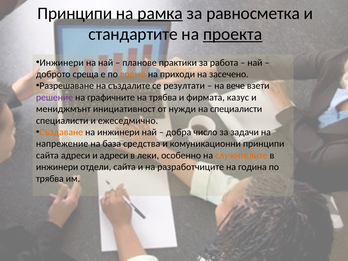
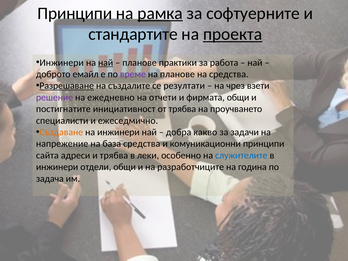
равносметка: равносметка -> софтуерните
най at (106, 63) underline: none -> present
среща: среща -> емайл
време colour: orange -> purple
на приходи: приходи -> планове
на засечено: засечено -> средства
Разрешаване underline: none -> present
вече: вече -> чрез
графичните: графичните -> ежедневно
на трябва: трябва -> отчети
фирмата казус: казус -> общи
мениджмънт: мениджмънт -> постигнатите
от нужди: нужди -> трябва
на специалисти: специалисти -> проучването
число: число -> какво
и адреси: адреси -> трябва
служителите colour: orange -> blue
отдели сайта: сайта -> общи
трябва at (50, 179): трябва -> задача
